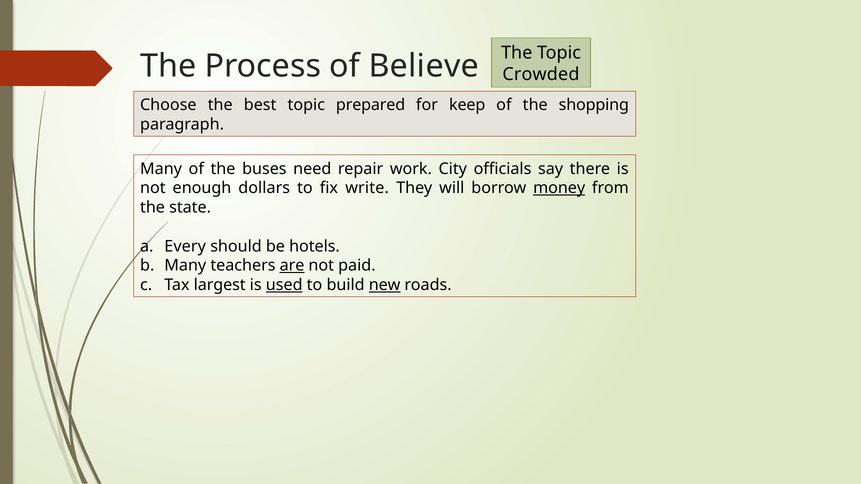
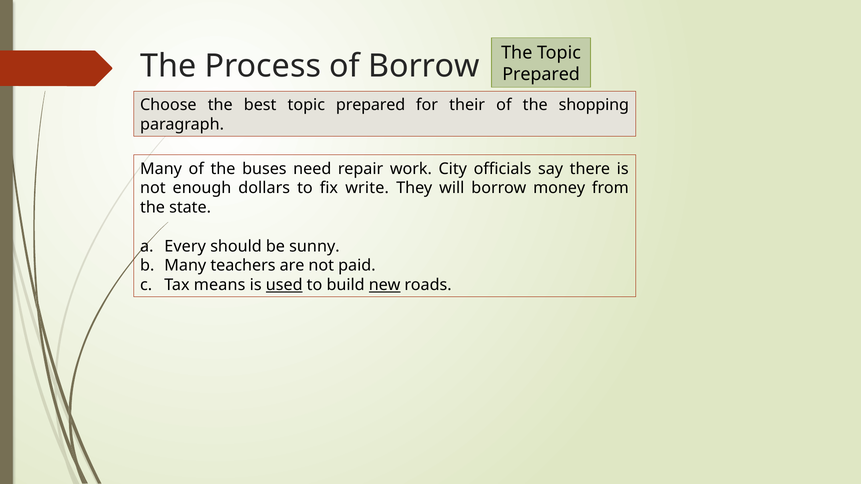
of Believe: Believe -> Borrow
Crowded at (541, 75): Crowded -> Prepared
keep: keep -> their
money underline: present -> none
hotels: hotels -> sunny
are underline: present -> none
largest: largest -> means
